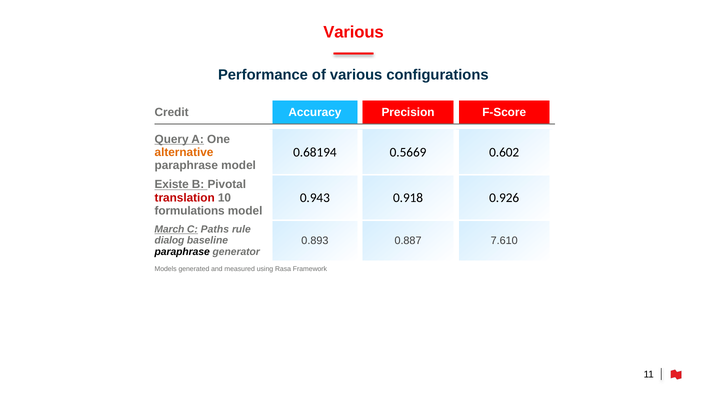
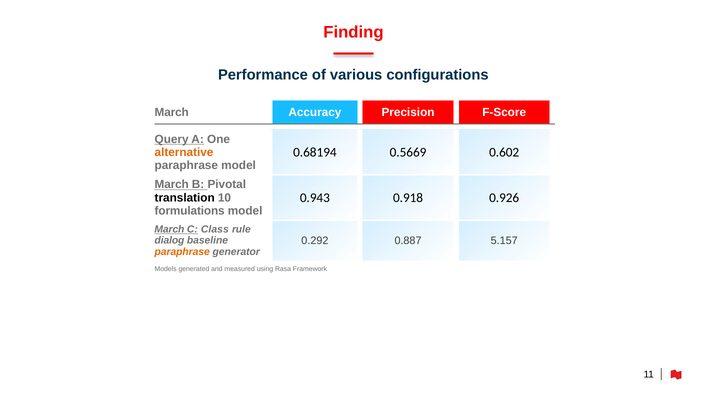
Various at (354, 32): Various -> Finding
Credit at (172, 112): Credit -> March
Existe at (172, 184): Existe -> March
translation colour: red -> black
Paths: Paths -> Class
0.893: 0.893 -> 0.292
7.610: 7.610 -> 5.157
paraphrase at (182, 252) colour: black -> orange
